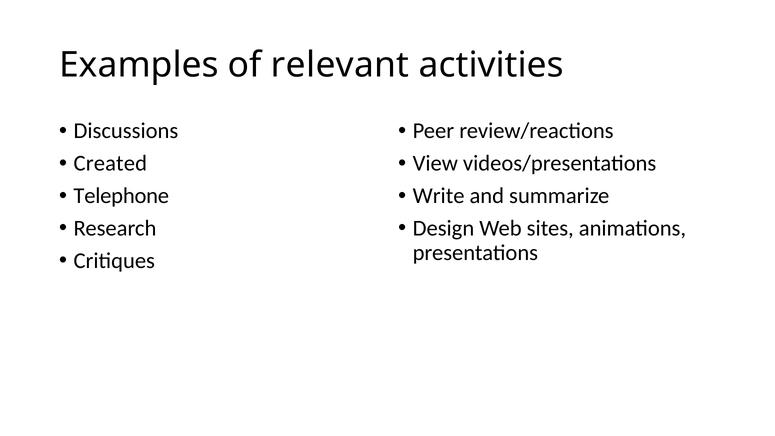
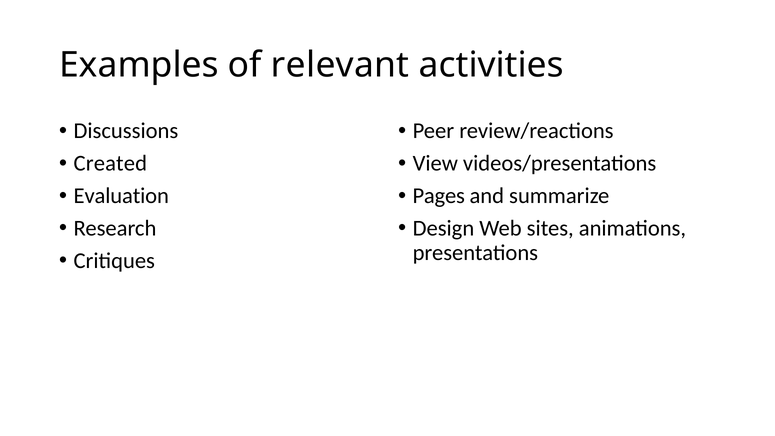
Telephone: Telephone -> Evaluation
Write: Write -> Pages
